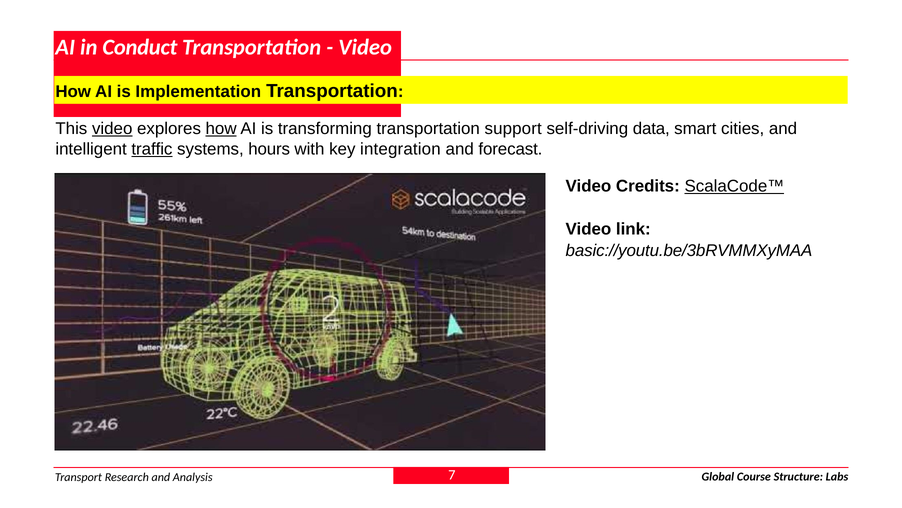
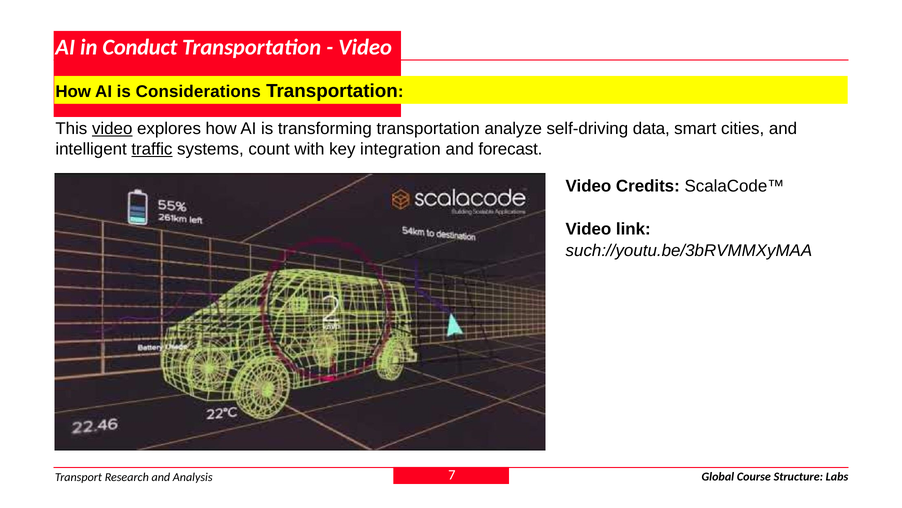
Implementation: Implementation -> Considerations
how at (221, 129) underline: present -> none
support: support -> analyze
hours: hours -> count
ScalaCode™ underline: present -> none
basic://youtu.be/3bRVMMXyMAA: basic://youtu.be/3bRVMMXyMAA -> such://youtu.be/3bRVMMXyMAA
